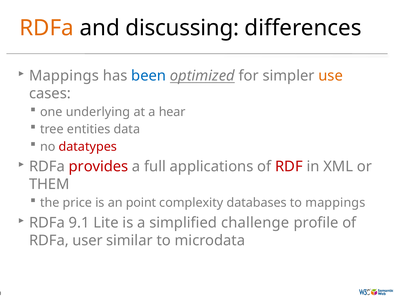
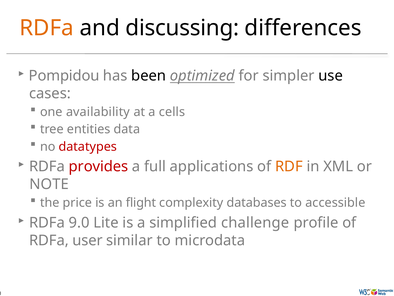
Mappings at (64, 76): Mappings -> Pompidou
been colour: blue -> black
use colour: orange -> black
underlying: underlying -> availability
hear: hear -> cells
RDF colour: red -> orange
THEM: THEM -> NOTE
point: point -> flight
to mappings: mappings -> accessible
9.1: 9.1 -> 9.0
